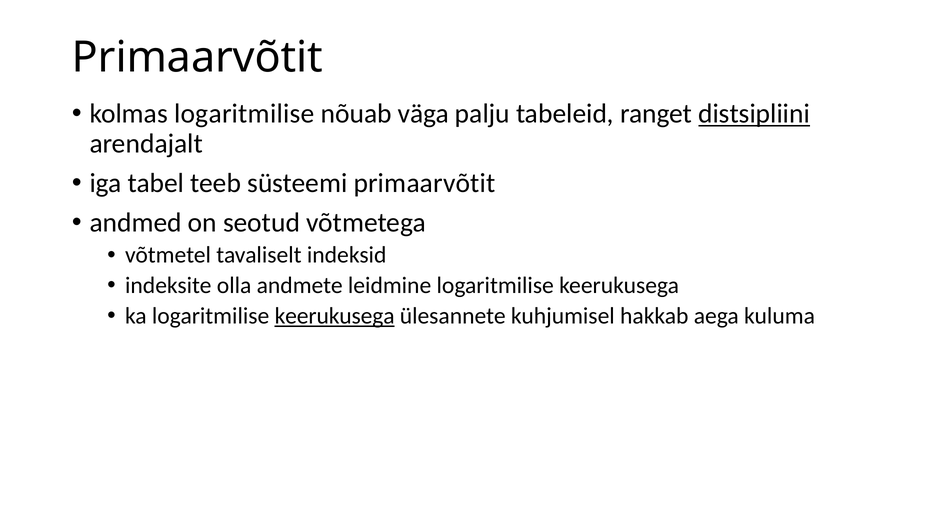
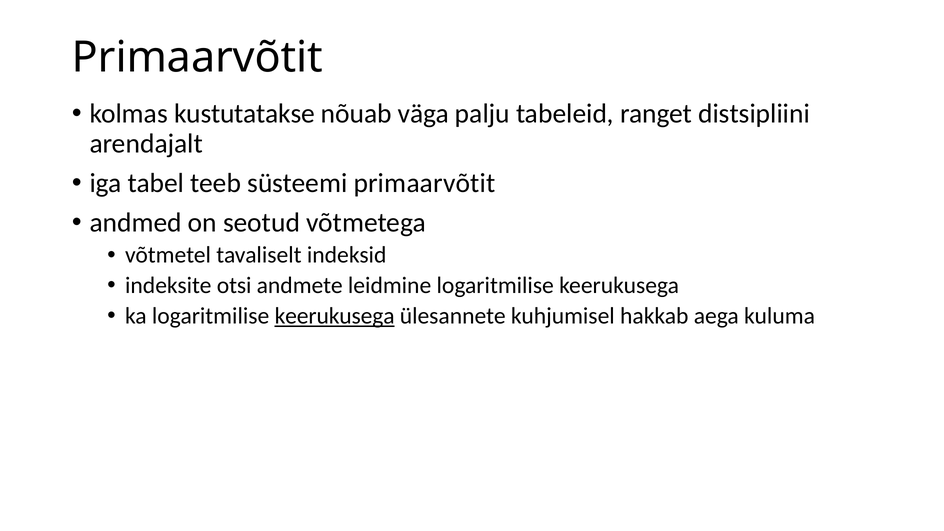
kolmas logaritmilise: logaritmilise -> kustutatakse
distsipliini underline: present -> none
olla: olla -> otsi
